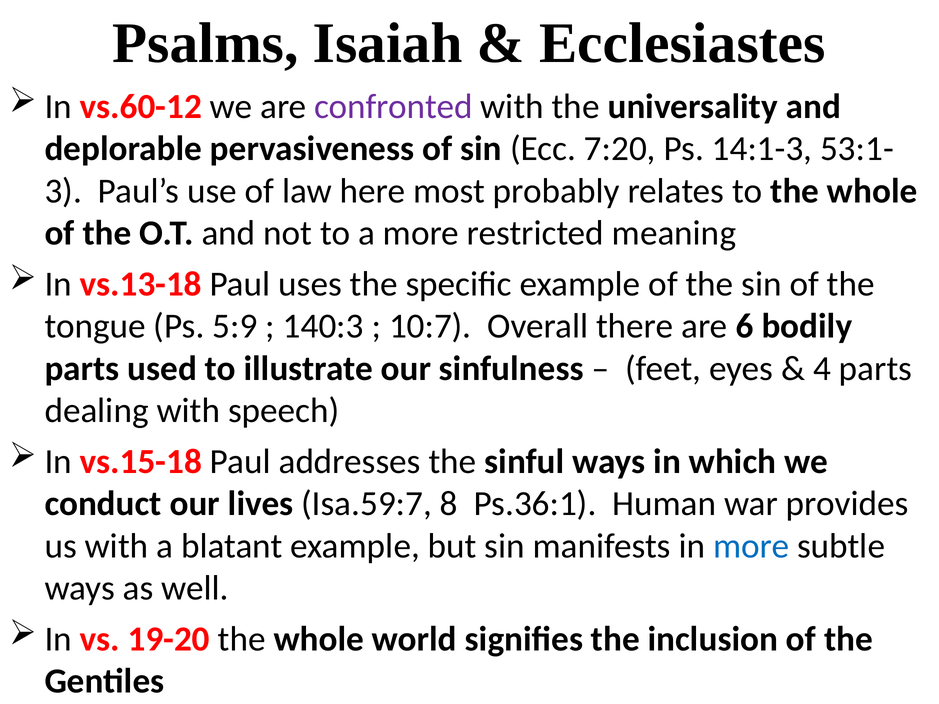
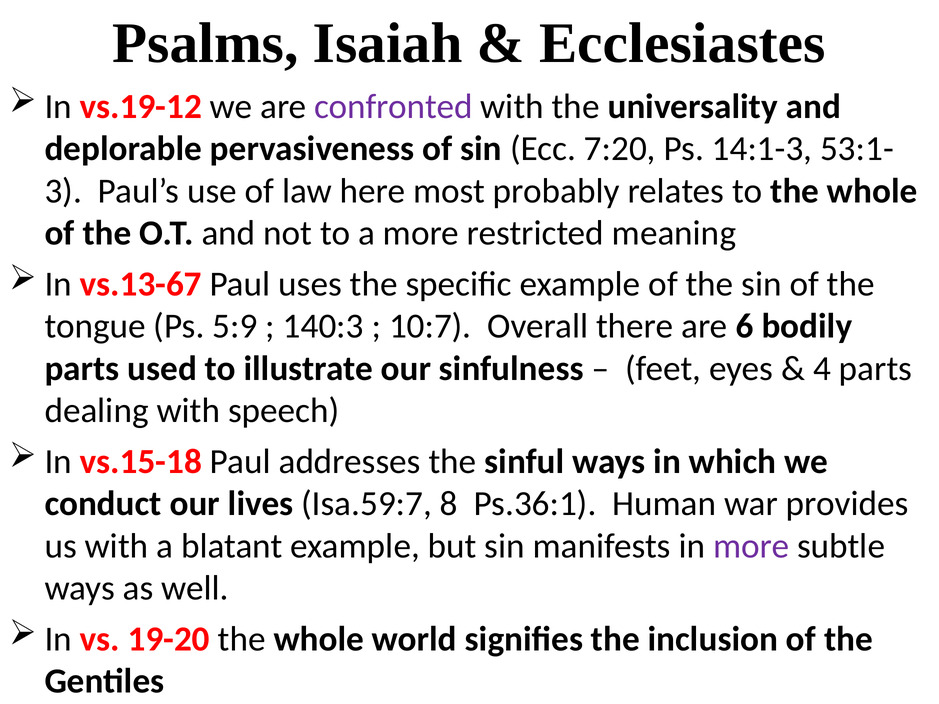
vs.60-12: vs.60-12 -> vs.19-12
vs.13-18: vs.13-18 -> vs.13-67
more at (751, 546) colour: blue -> purple
